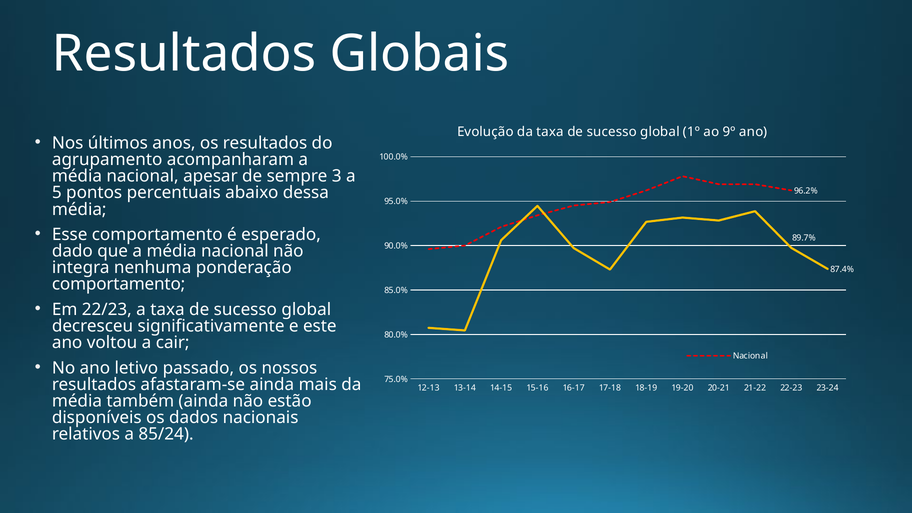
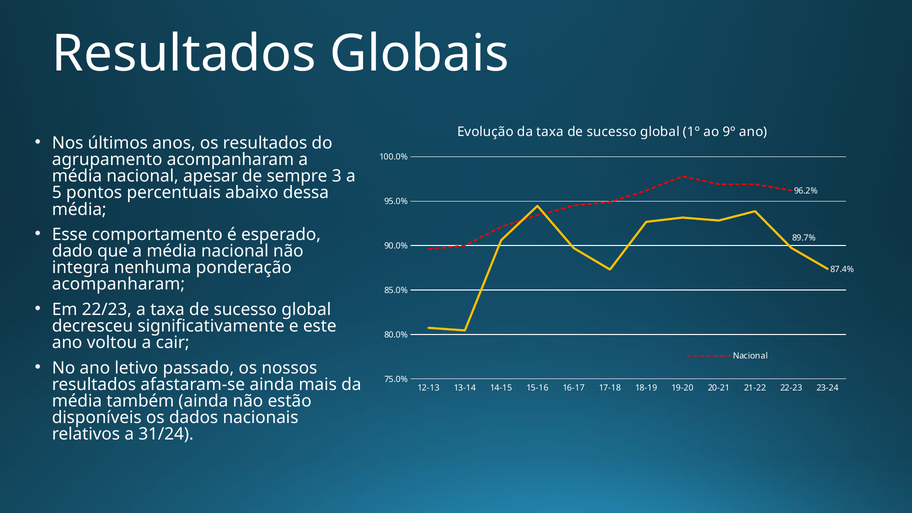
comportamento at (119, 284): comportamento -> acompanharam
85/24: 85/24 -> 31/24
